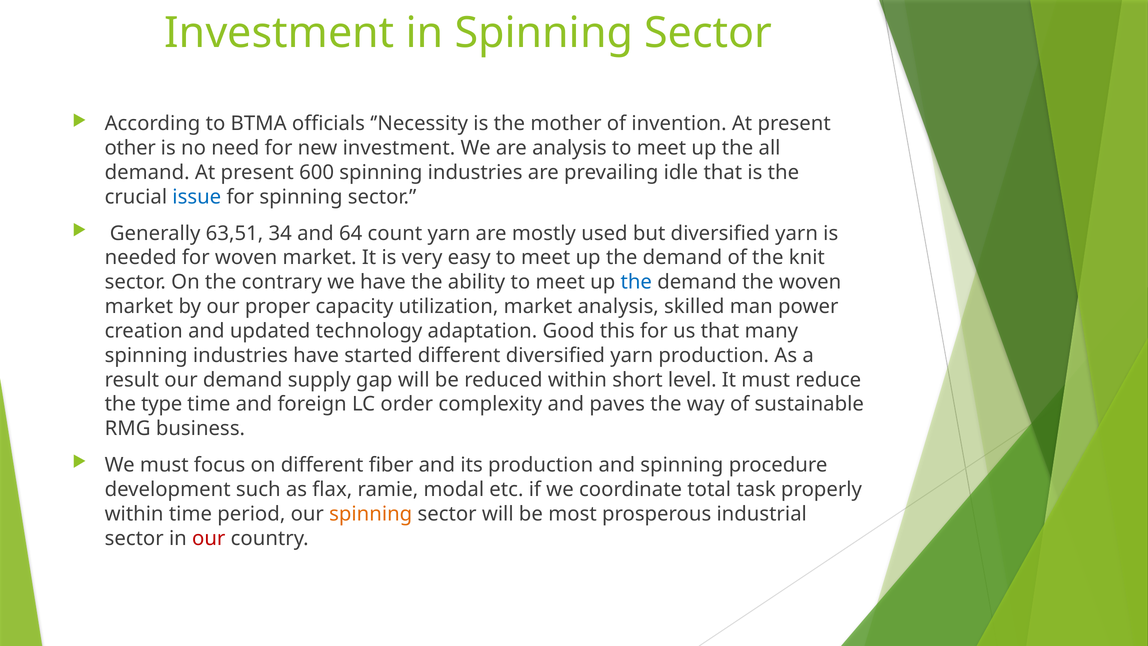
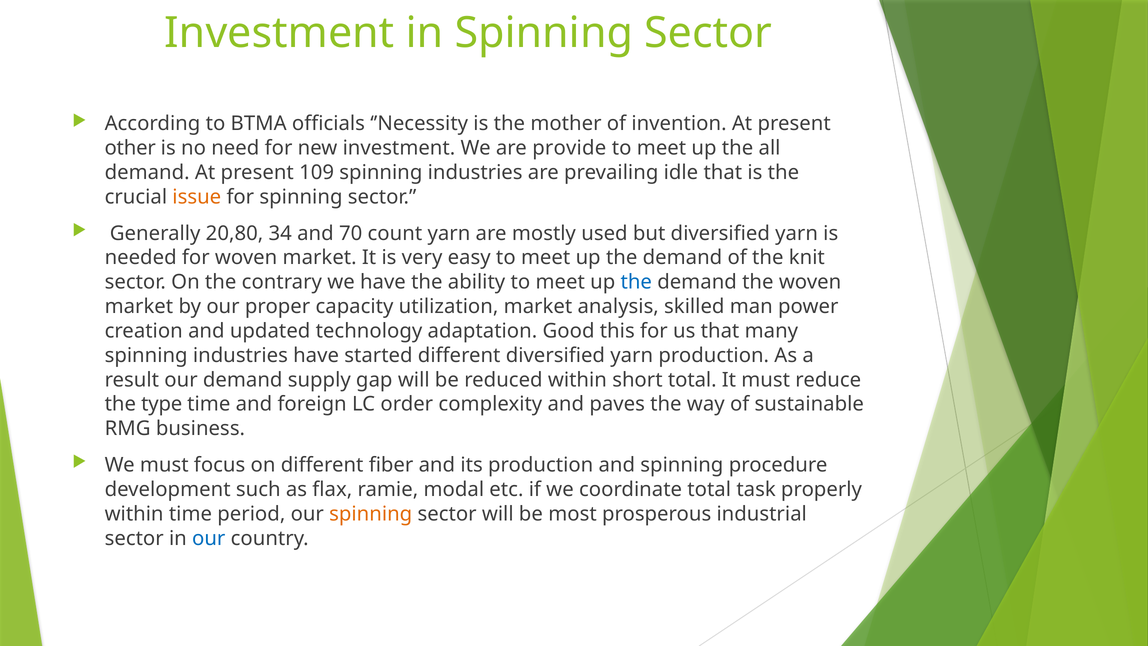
are analysis: analysis -> provide
600: 600 -> 109
issue colour: blue -> orange
63,51: 63,51 -> 20,80
64: 64 -> 70
short level: level -> total
our at (209, 538) colour: red -> blue
